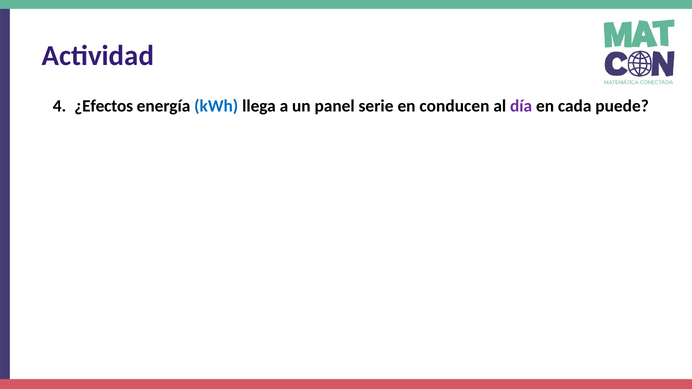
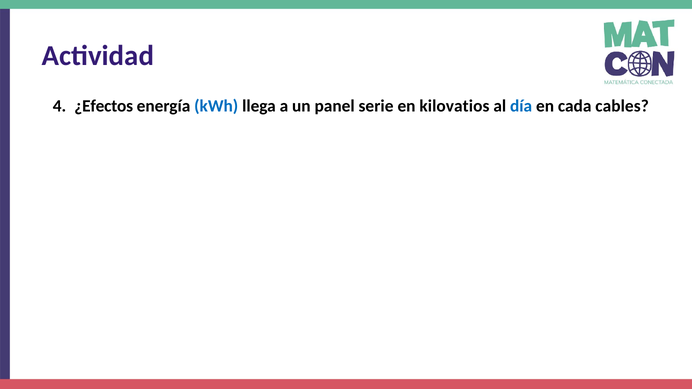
conducen: conducen -> kilovatios
día colour: purple -> blue
puede: puede -> cables
